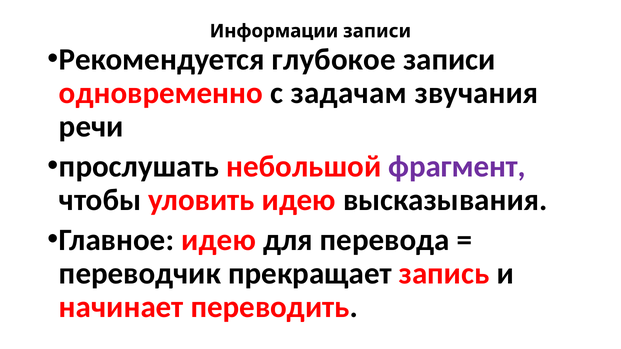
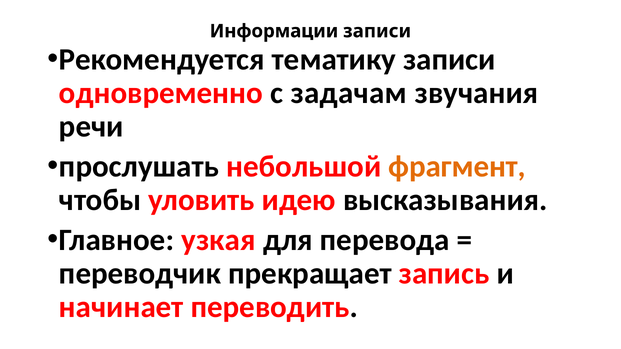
глубокое: глубокое -> тематику
фрагмент colour: purple -> orange
Главное идею: идею -> узкая
